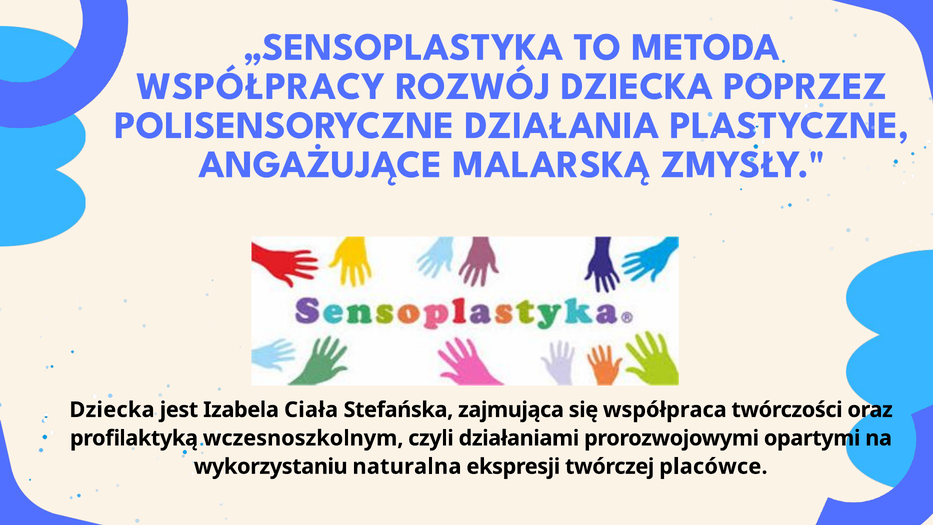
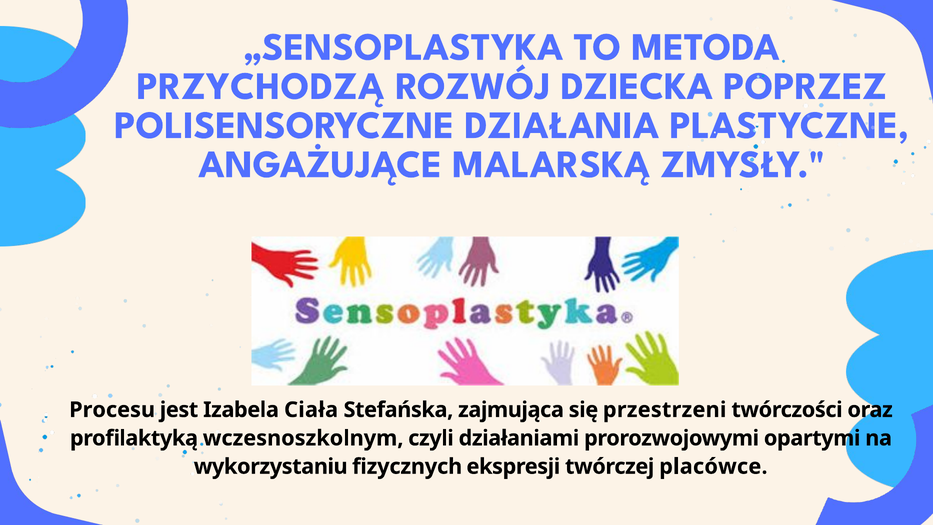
WSPÓŁPRACY: WSPÓŁPRACY -> PRZYCHODZĄ
Dziecka at (112, 410): Dziecka -> Procesu
współpraca: współpraca -> przestrzeni
naturalna: naturalna -> fizycznych
